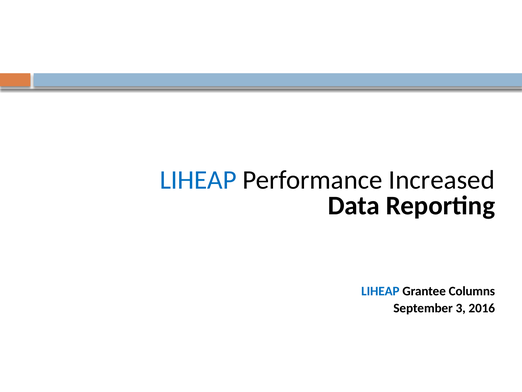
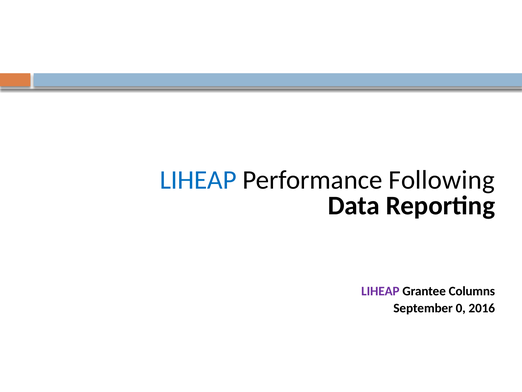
Increased: Increased -> Following
LIHEAP at (380, 291) colour: blue -> purple
3: 3 -> 0
